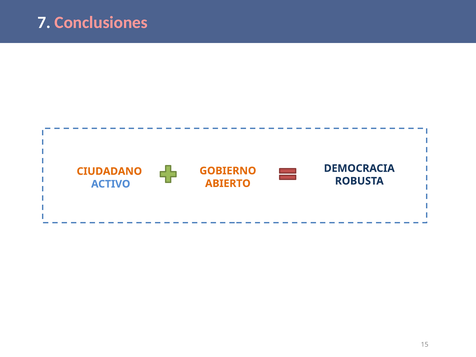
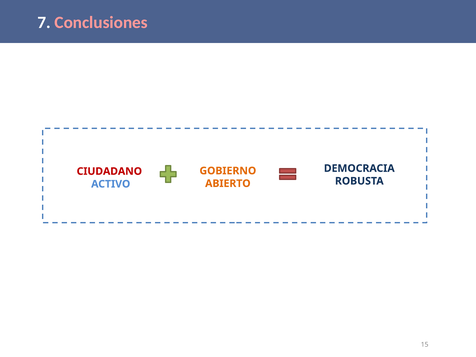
CIUDADANO colour: orange -> red
